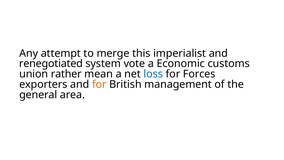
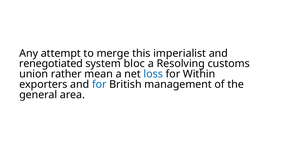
vote: vote -> bloc
Economic: Economic -> Resolving
Forces: Forces -> Within
for at (99, 84) colour: orange -> blue
